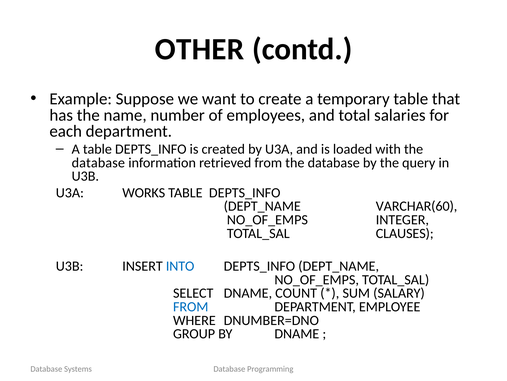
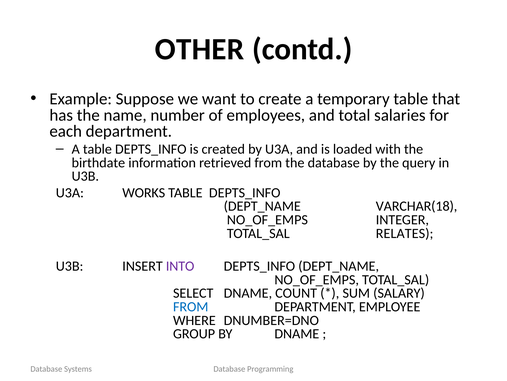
database at (98, 162): database -> birthdate
VARCHAR(60: VARCHAR(60 -> VARCHAR(18
CLAUSES: CLAUSES -> RELATES
INTO colour: blue -> purple
